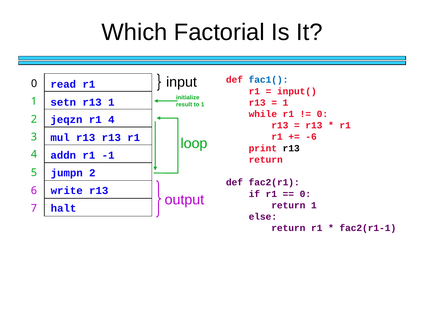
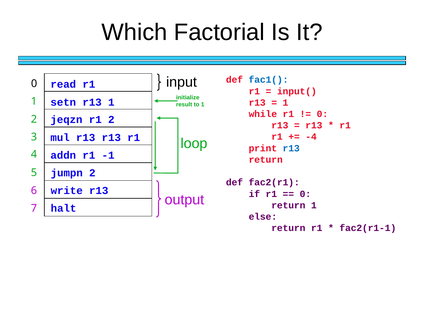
r1 4: 4 -> 2
-6: -6 -> -4
r13 at (291, 148) colour: black -> blue
